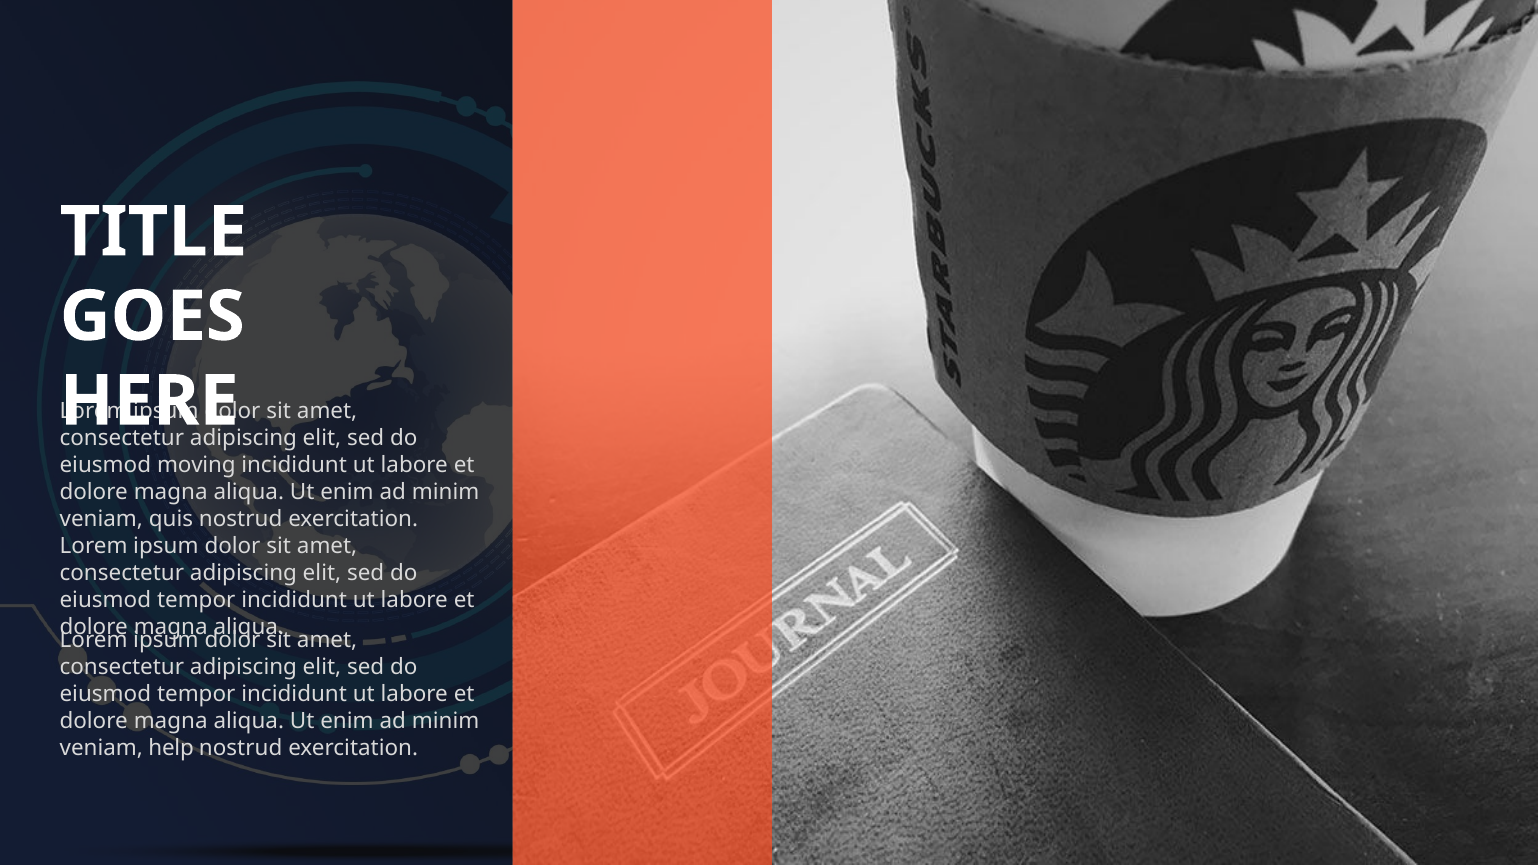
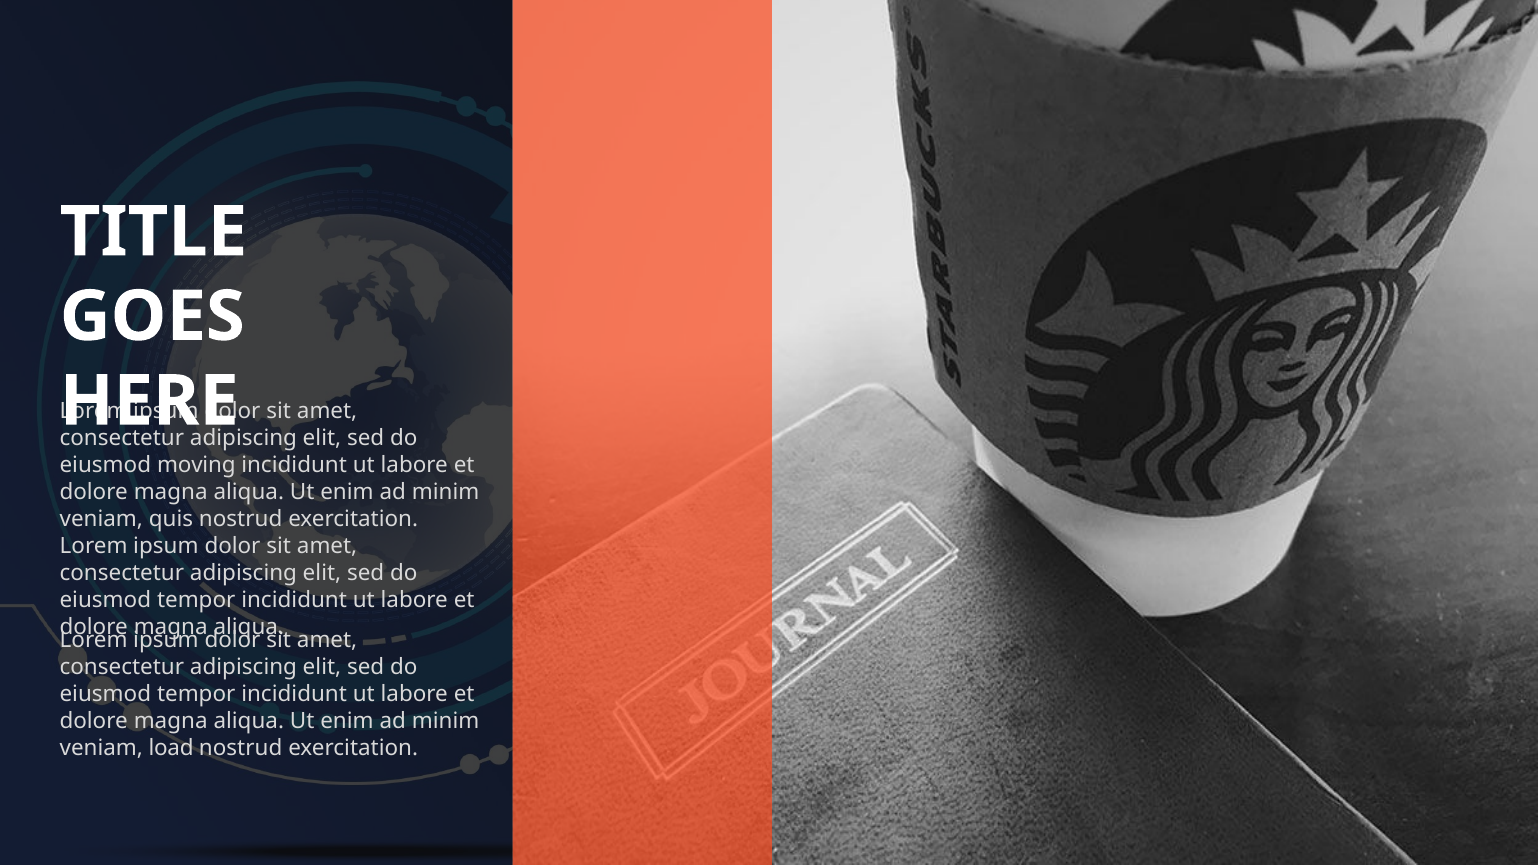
help: help -> load
